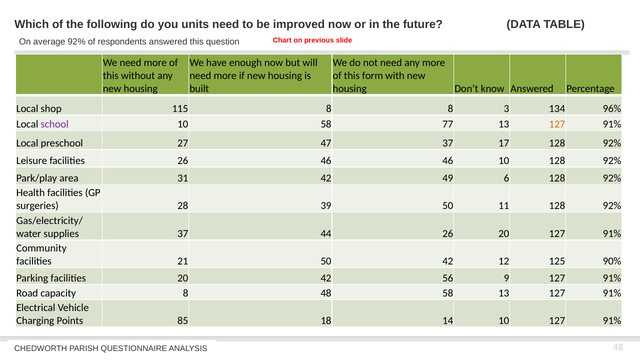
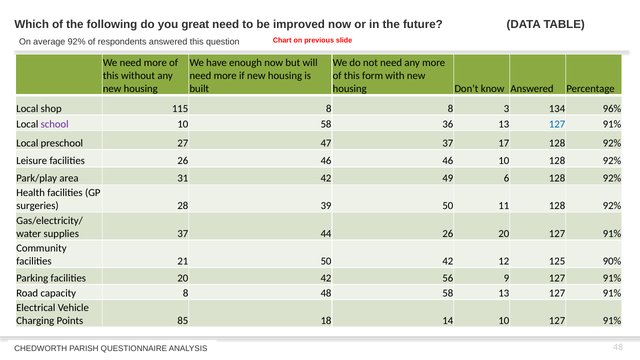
units: units -> great
77: 77 -> 36
127 at (557, 124) colour: orange -> blue
